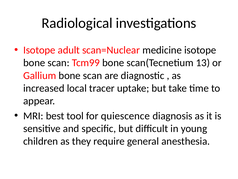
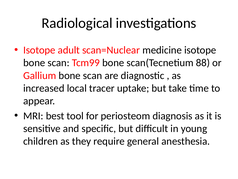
13: 13 -> 88
quiescence: quiescence -> periosteom
